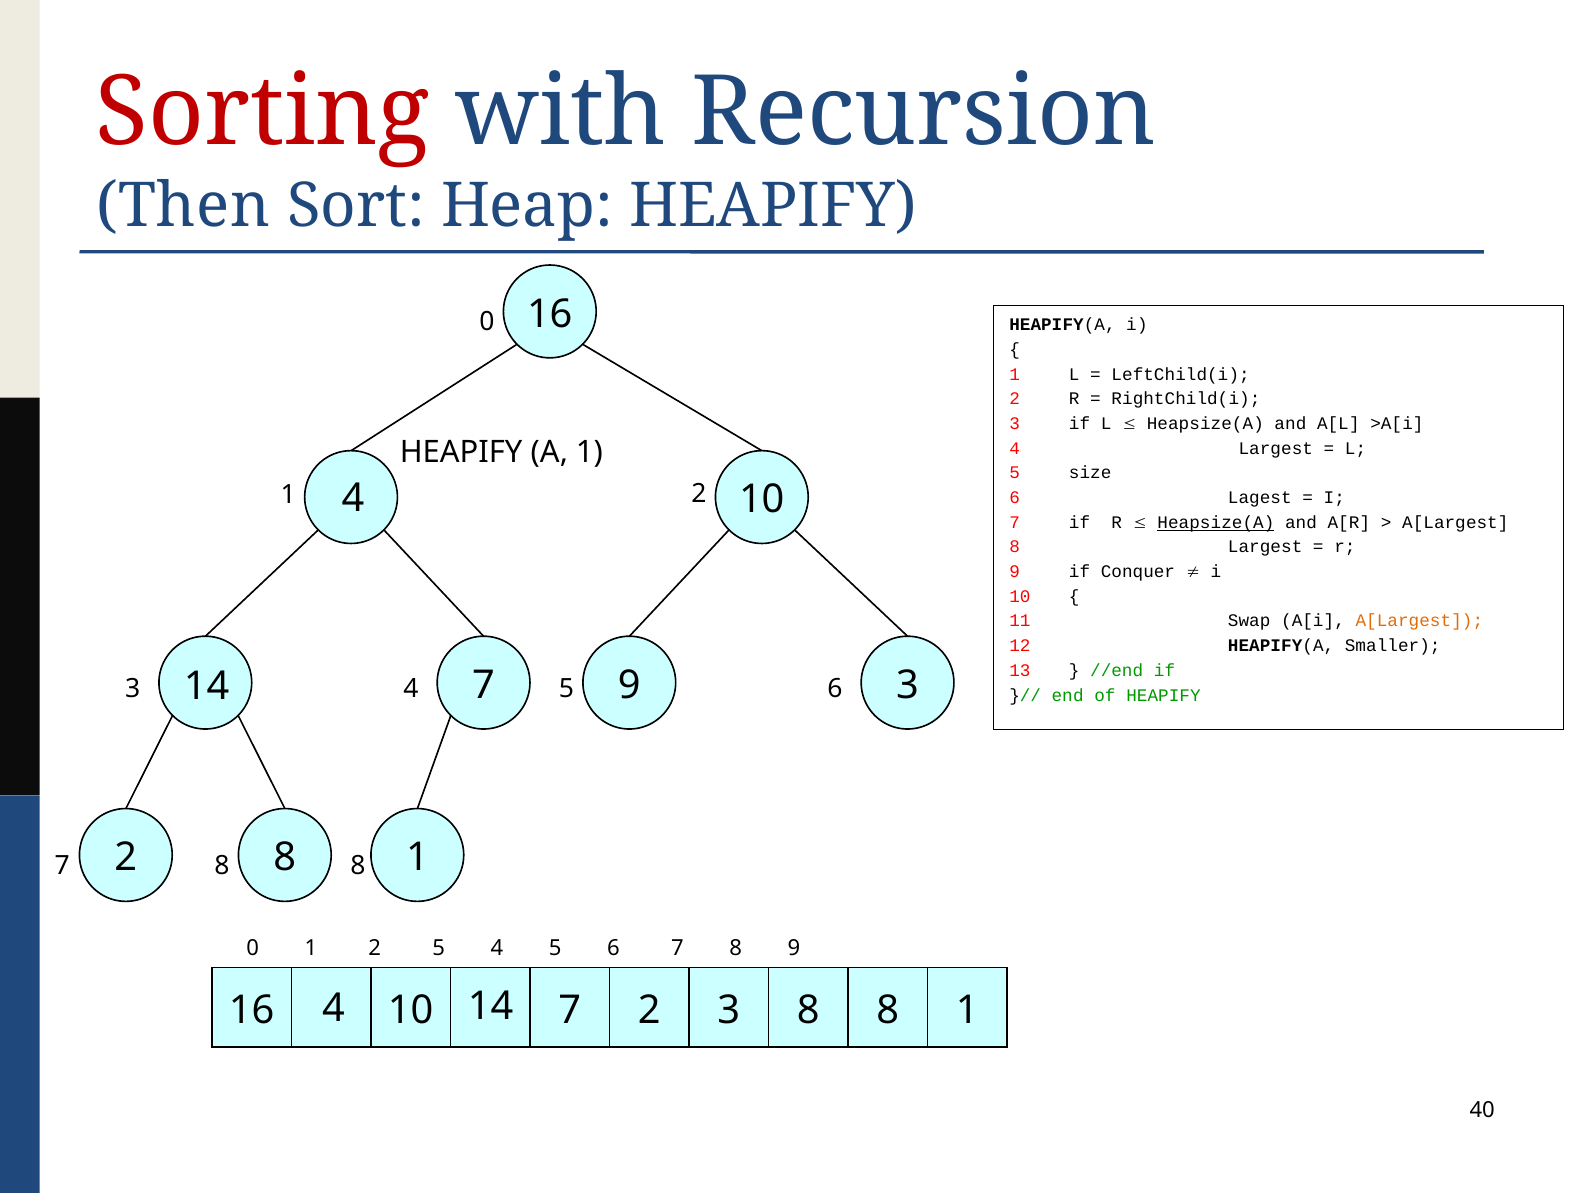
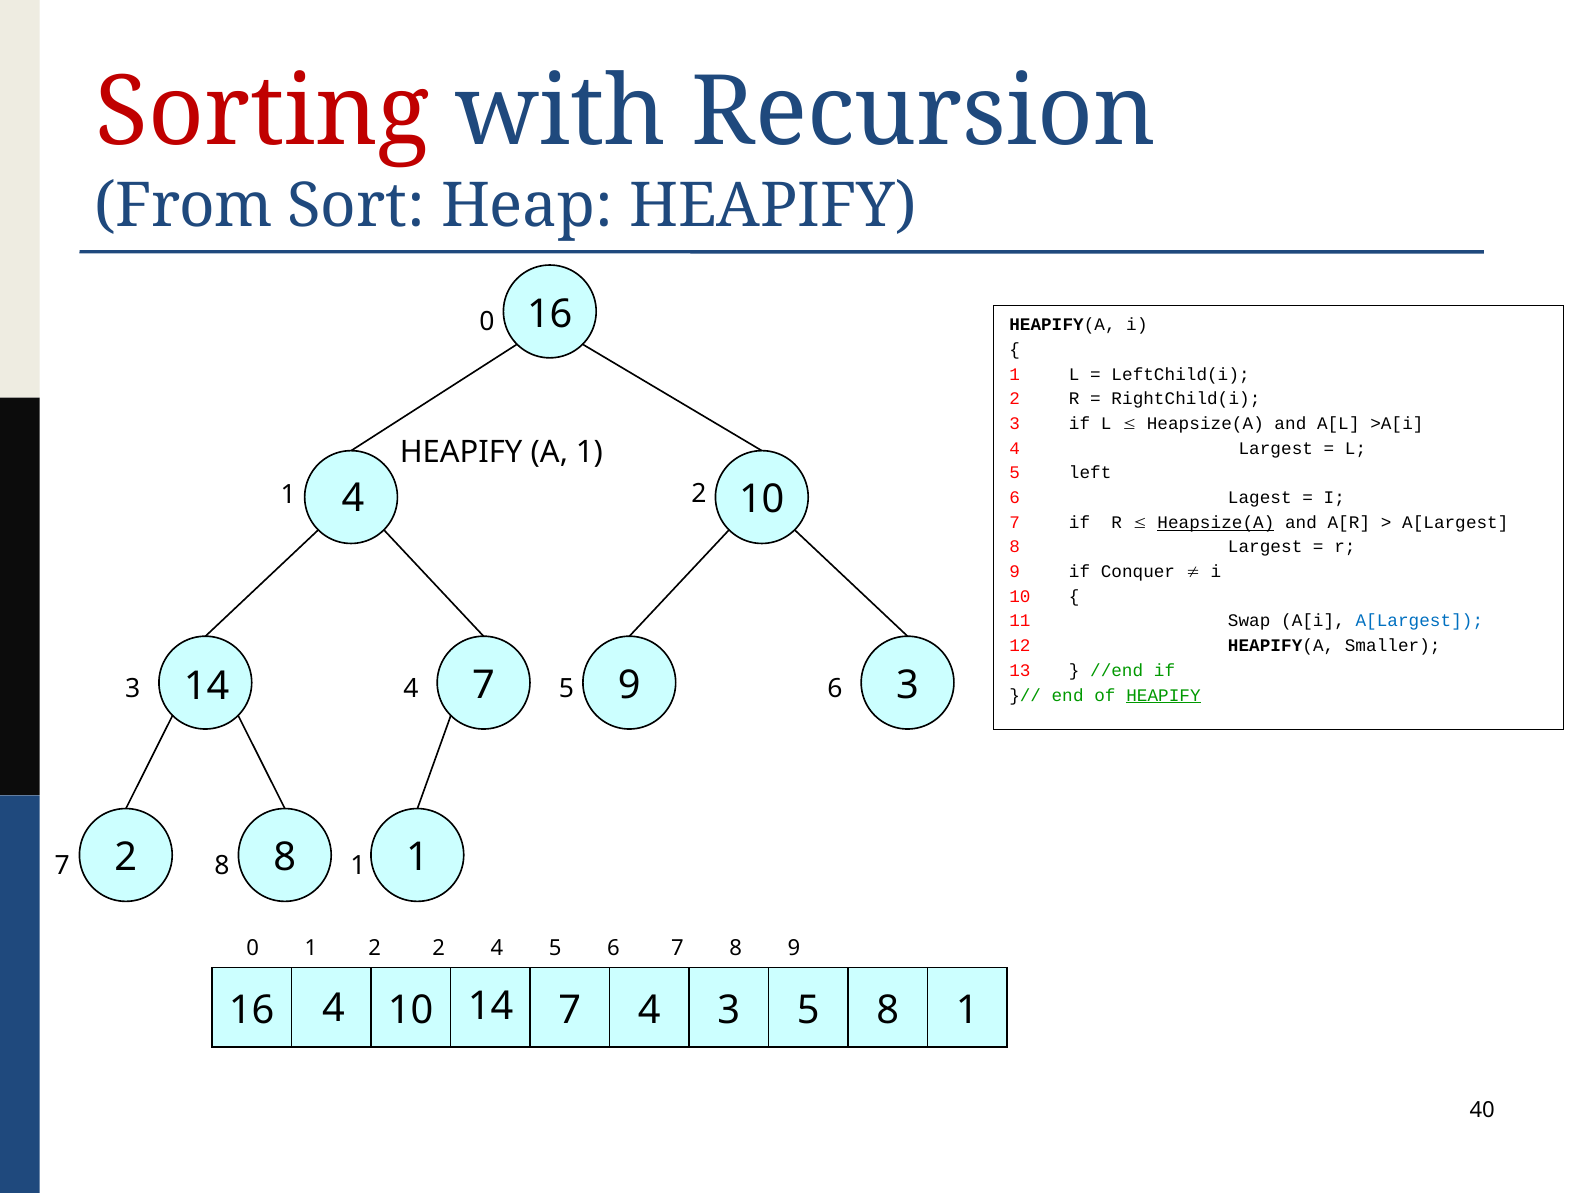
Then: Then -> From
size: size -> left
A[Largest at (1419, 621) colour: orange -> blue
HEAPIFY at (1164, 695) underline: none -> present
7 8 8: 8 -> 1
2 5: 5 -> 2
7 2: 2 -> 4
3 8: 8 -> 5
